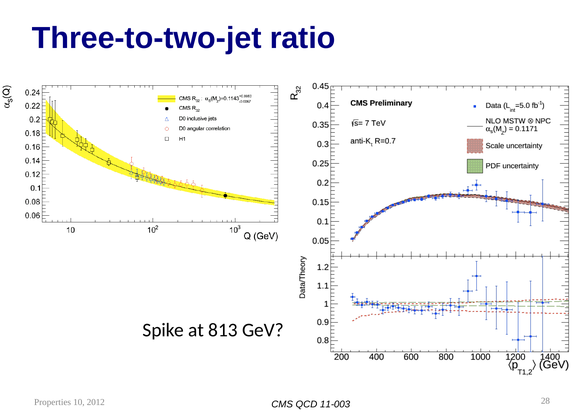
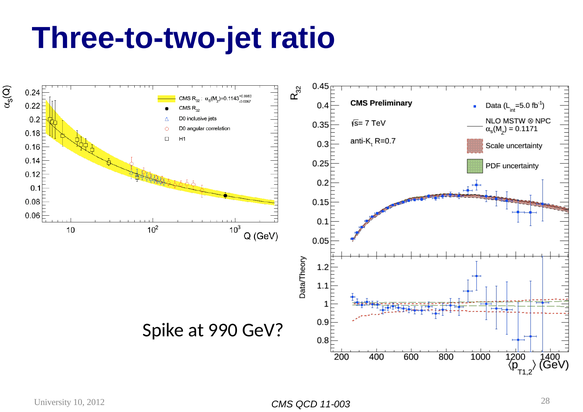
813: 813 -> 990
Properties: Properties -> University
